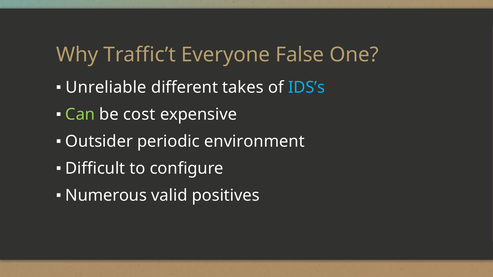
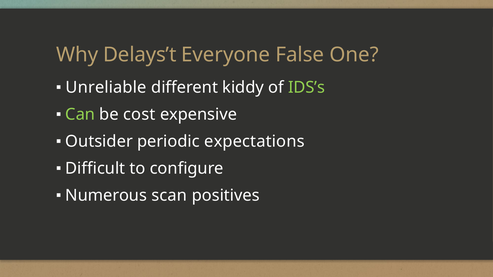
Traffic’t: Traffic’t -> Delays’t
takes: takes -> kiddy
IDS’s colour: light blue -> light green
environment: environment -> expectations
valid: valid -> scan
